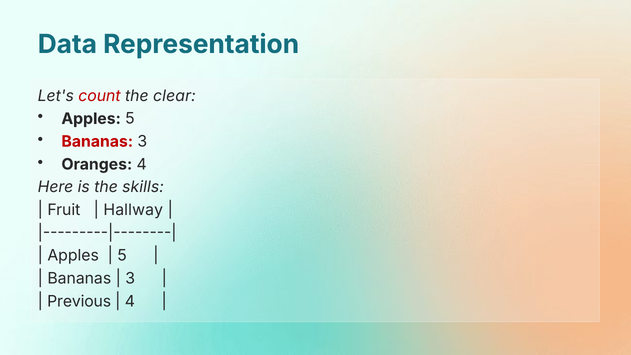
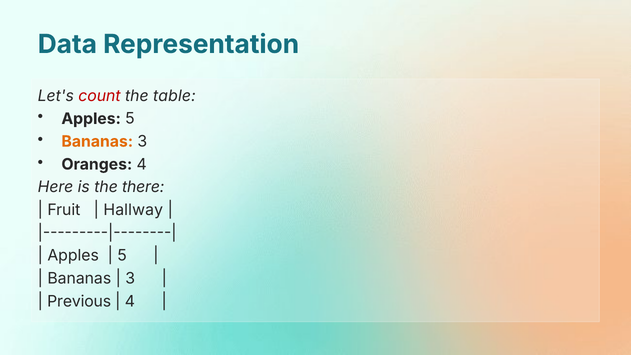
clear: clear -> table
Bananas at (97, 141) colour: red -> orange
skills: skills -> there
